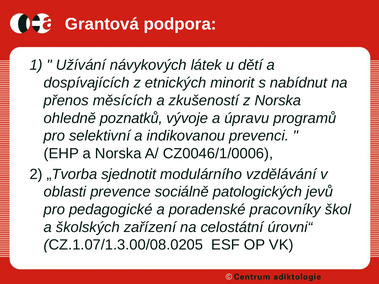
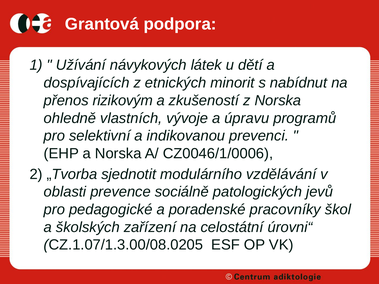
měsících: měsících -> rizikovým
poznatků: poznatků -> vlastních
